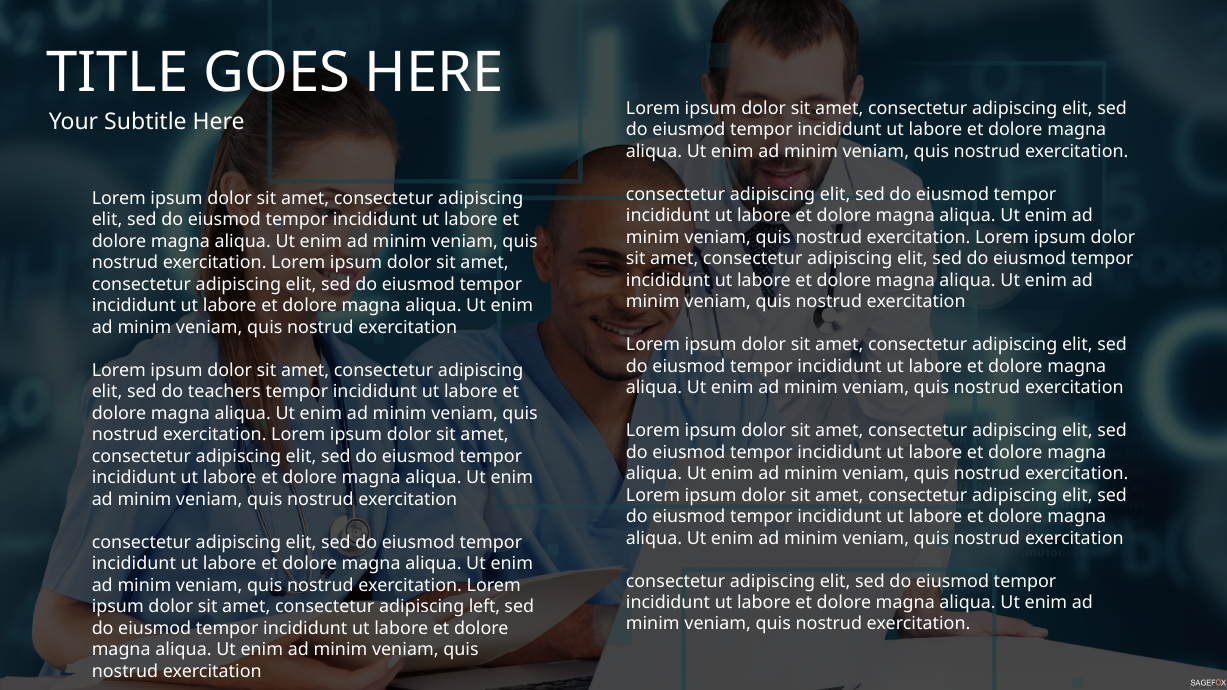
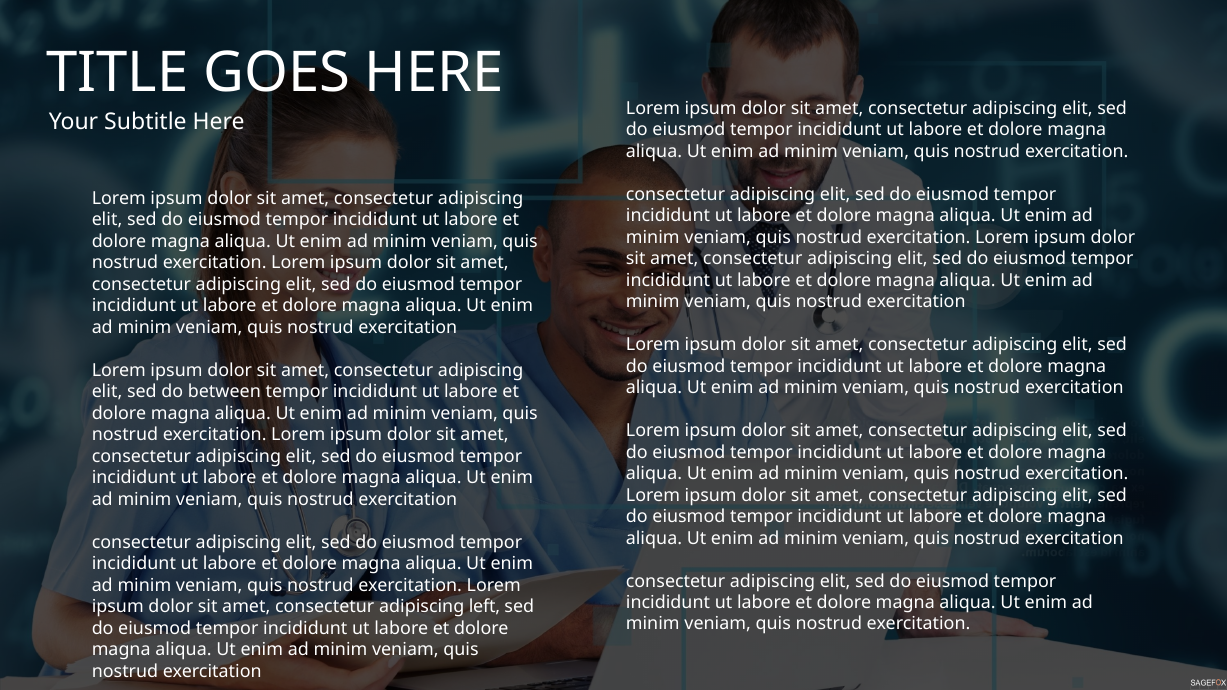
teachers: teachers -> between
